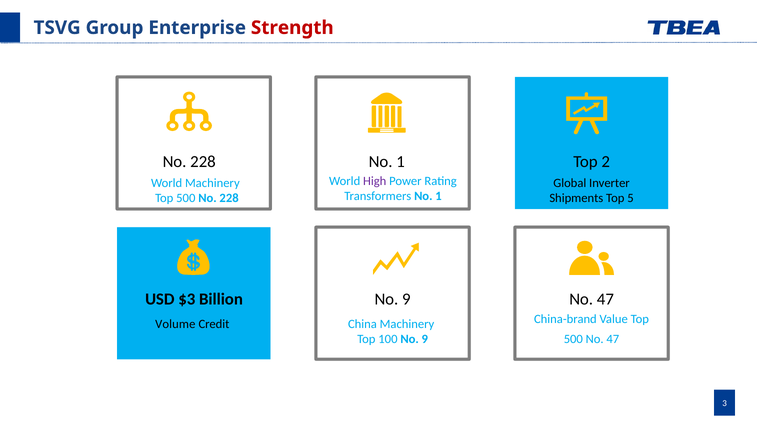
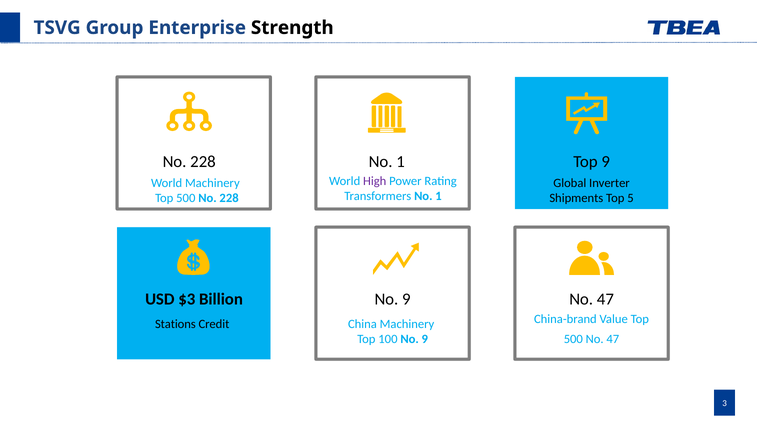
Strength colour: red -> black
Top 2: 2 -> 9
Volume: Volume -> Stations
